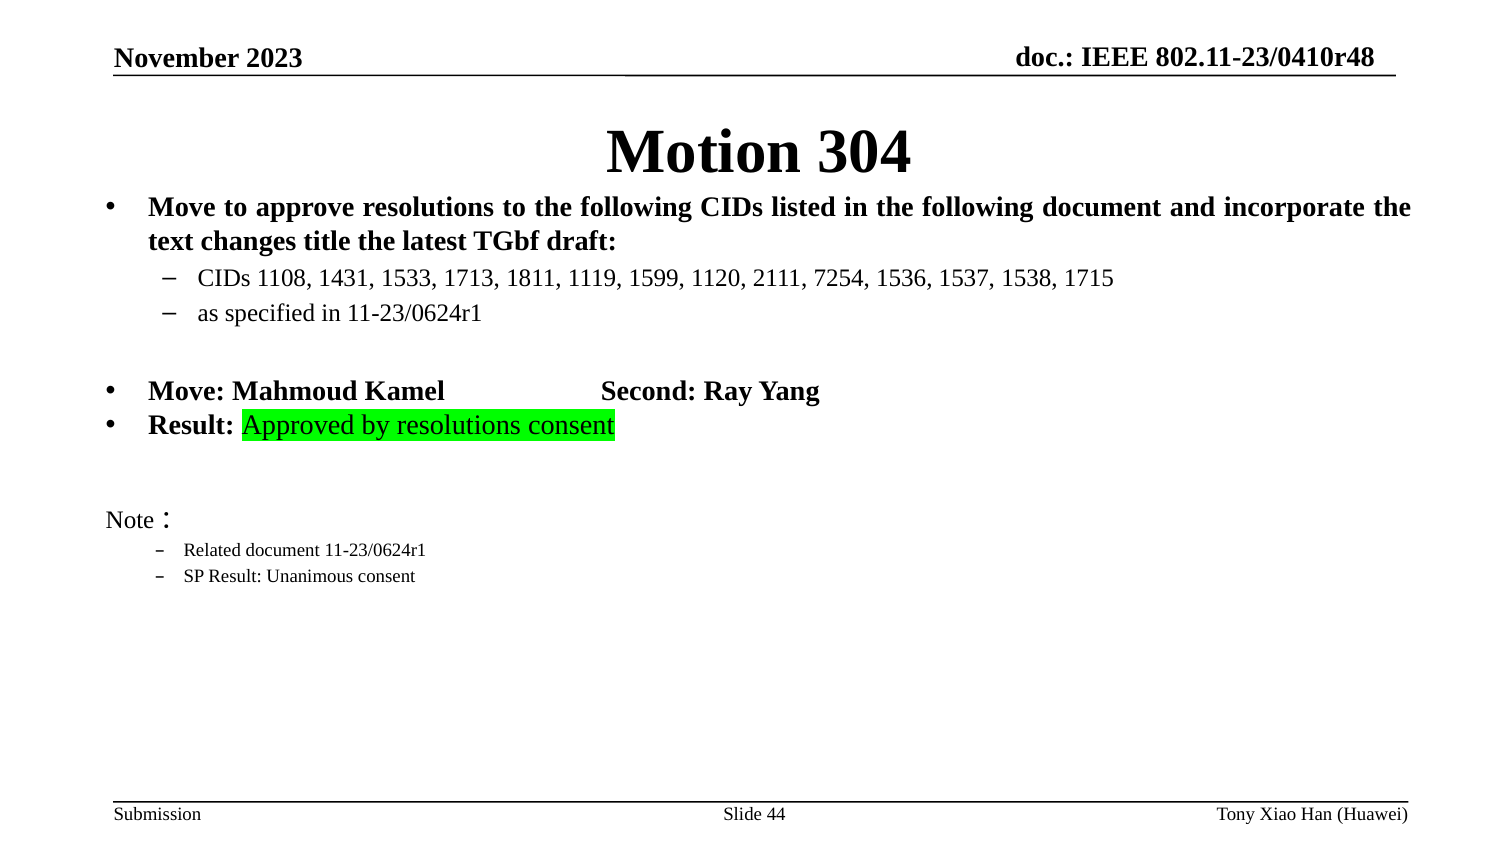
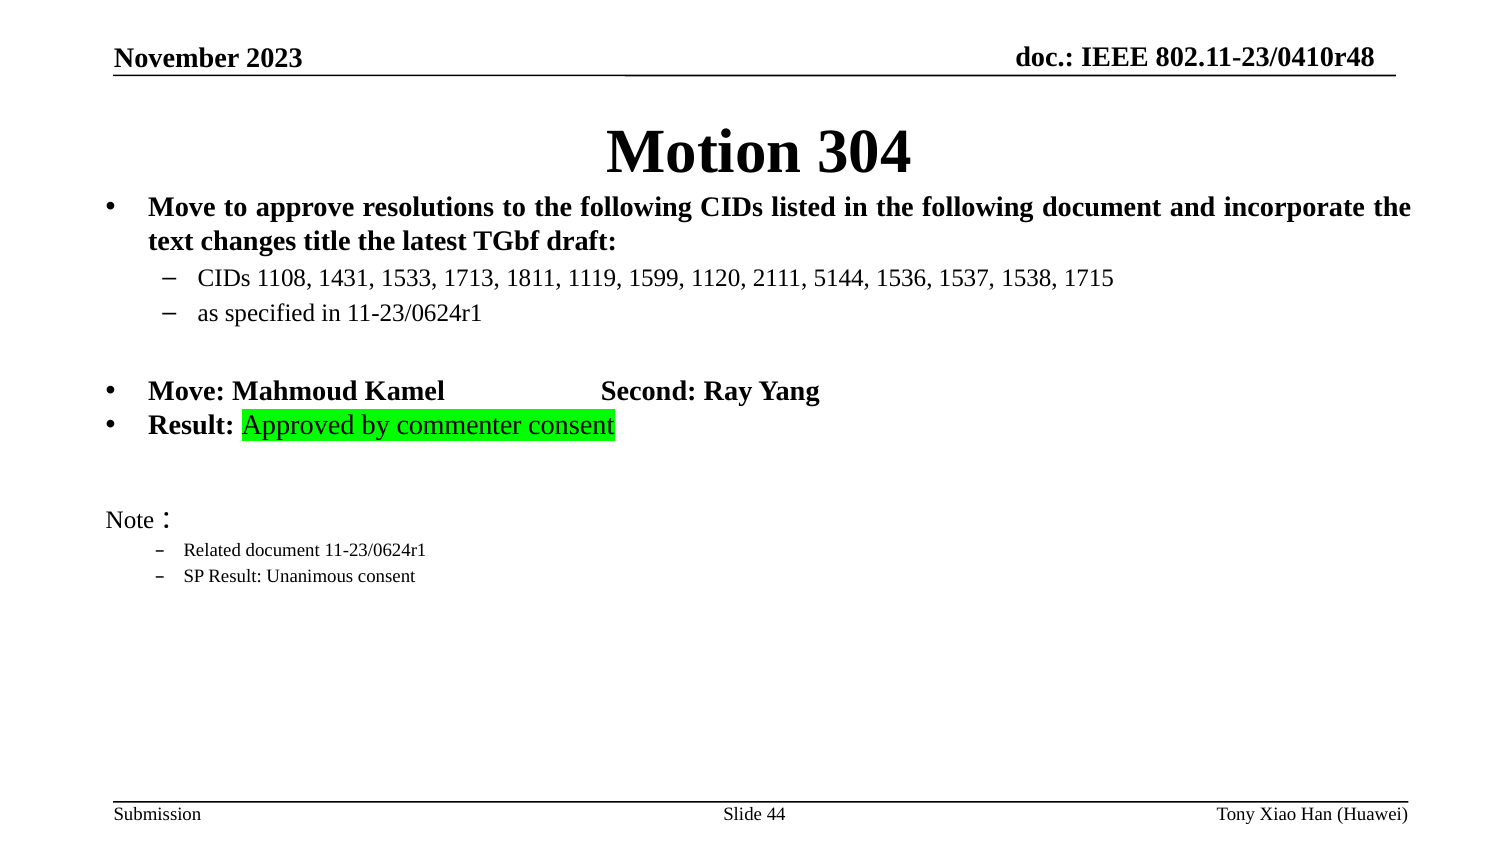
7254: 7254 -> 5144
by resolutions: resolutions -> commenter
